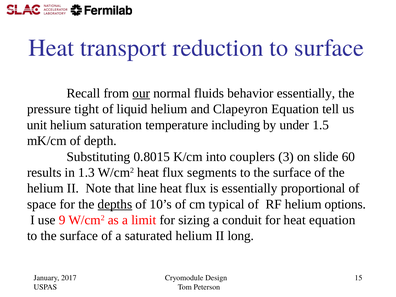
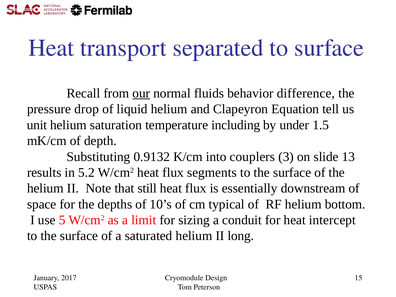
reduction: reduction -> separated
behavior essentially: essentially -> difference
tight: tight -> drop
0.8015: 0.8015 -> 0.9132
60: 60 -> 13
1.3: 1.3 -> 5.2
line: line -> still
proportional: proportional -> downstream
depths underline: present -> none
options: options -> bottom
9: 9 -> 5
heat equation: equation -> intercept
